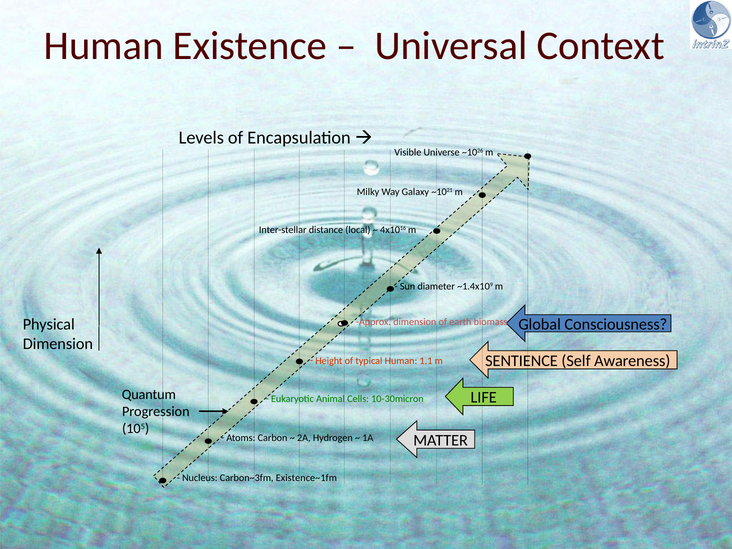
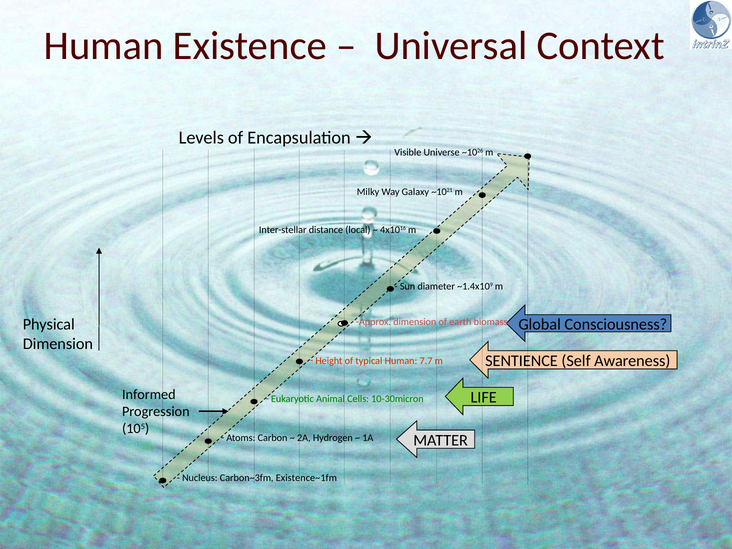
1.1: 1.1 -> 7.7
Quantum: Quantum -> Informed
